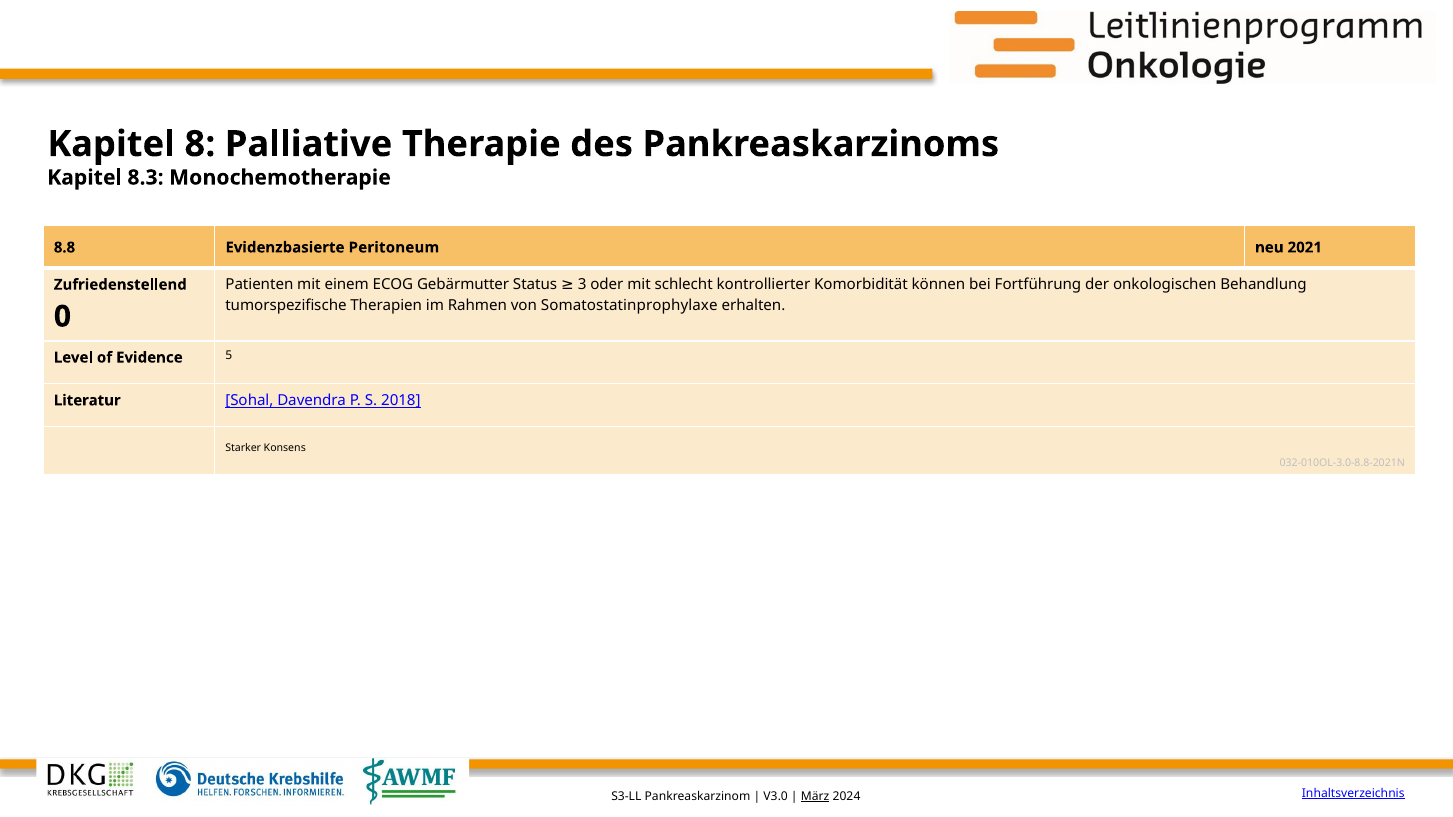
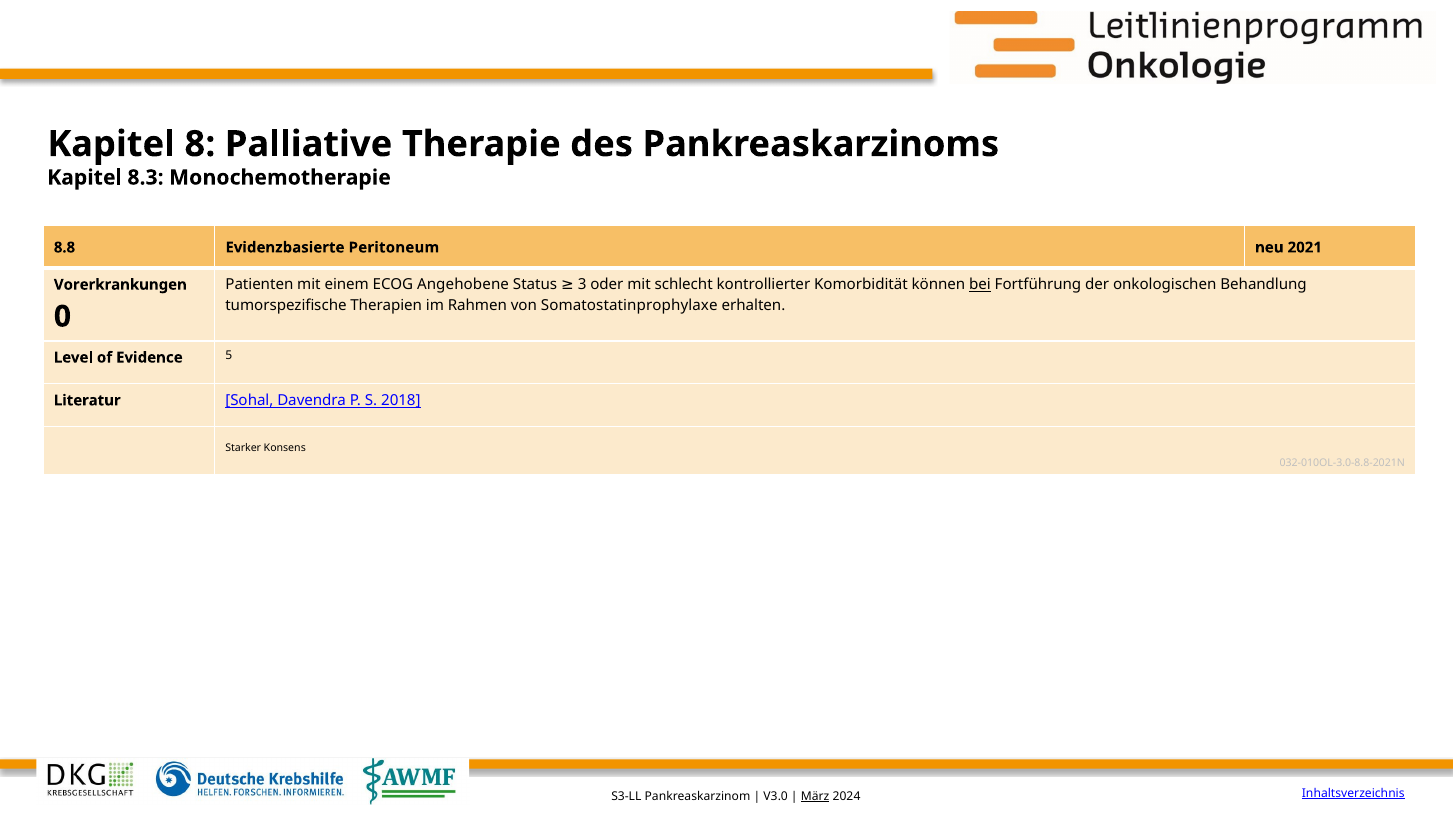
Gebärmutter: Gebärmutter -> Angehobene
bei underline: none -> present
Zufriedenstellend: Zufriedenstellend -> Vorerkrankungen
